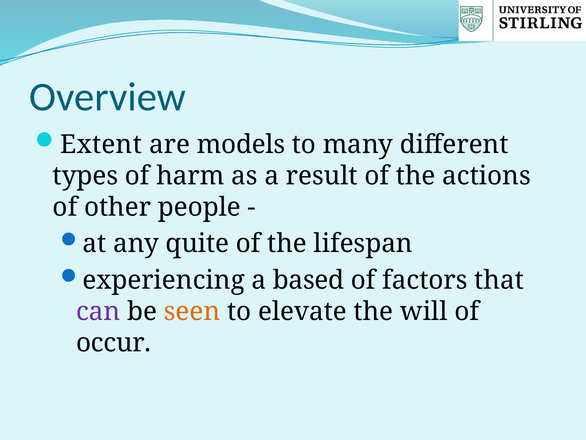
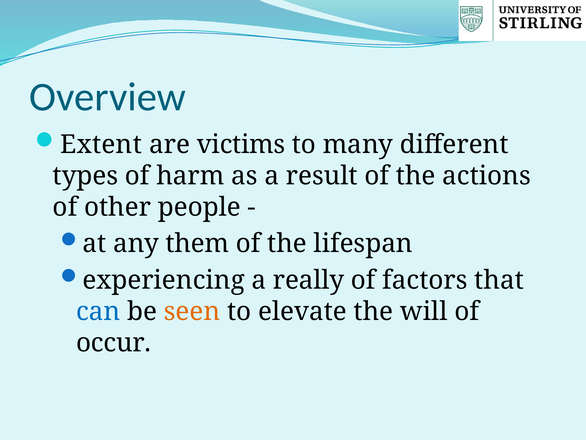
models: models -> victims
quite: quite -> them
based: based -> really
can colour: purple -> blue
